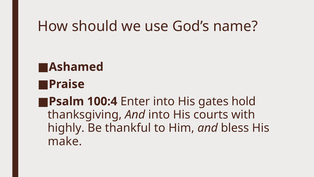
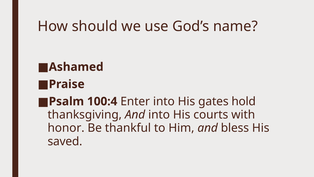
highly: highly -> honor
make: make -> saved
